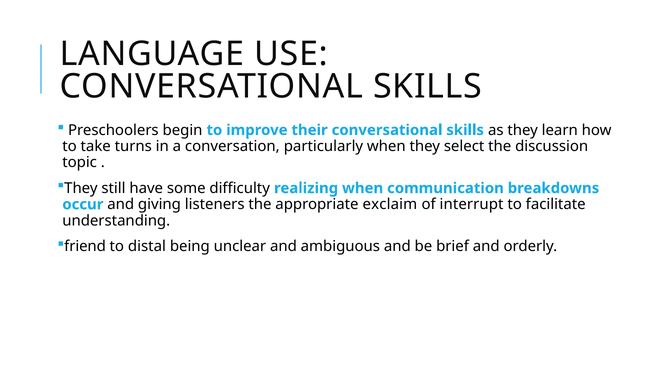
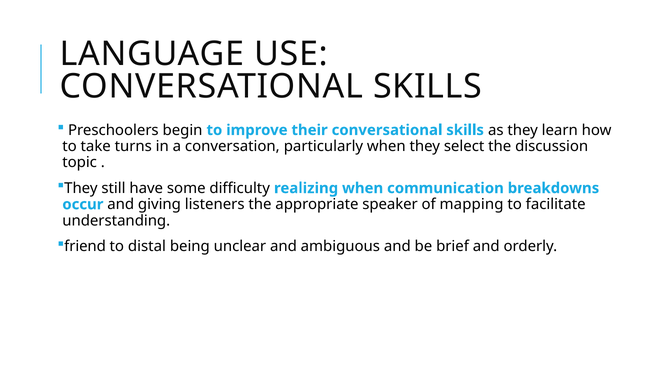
exclaim: exclaim -> speaker
interrupt: interrupt -> mapping
